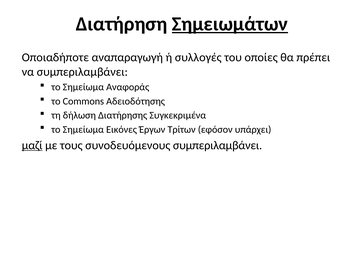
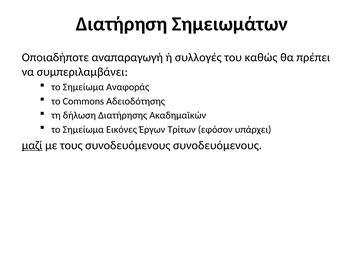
Σημειωμάτων underline: present -> none
οποίες: οποίες -> καθώς
Συγκεκριμένα: Συγκεκριμένα -> Ακαδημαϊκών
συνοδευόμενους συμπεριλαμβάνει: συμπεριλαμβάνει -> συνοδευόμενους
